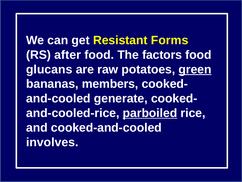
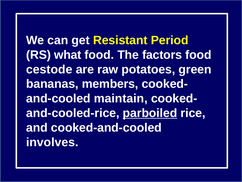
Forms: Forms -> Period
after: after -> what
glucans: glucans -> cestode
green underline: present -> none
generate: generate -> maintain
